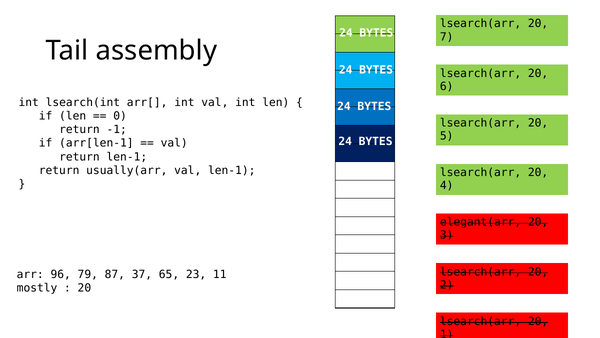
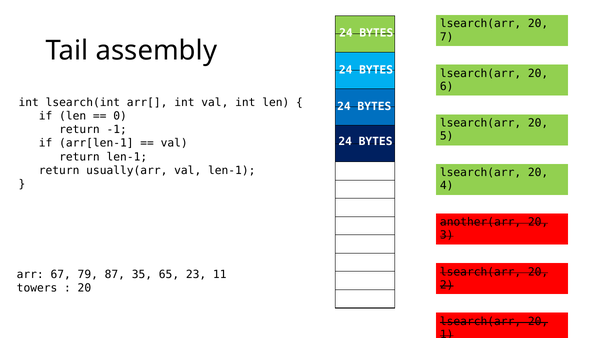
elegant(arr: elegant(arr -> another(arr
96: 96 -> 67
37: 37 -> 35
mostly: mostly -> towers
